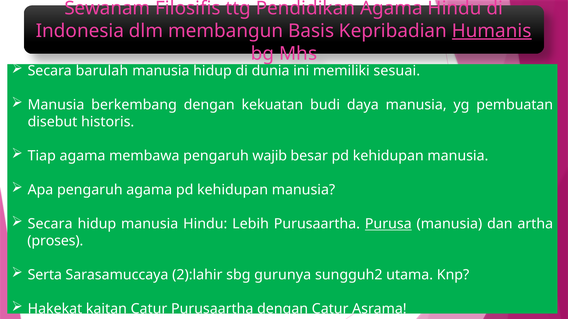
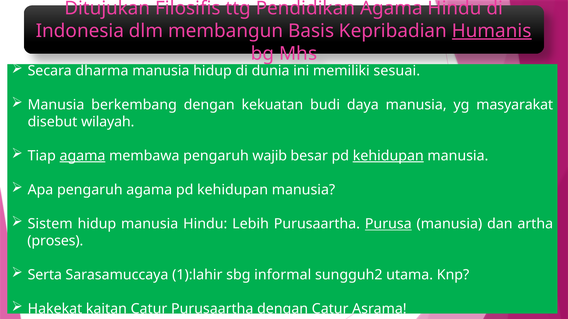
Sewanam: Sewanam -> Ditujukan
barulah: barulah -> dharma
pembuatan: pembuatan -> masyarakat
historis: historis -> wilayah
agama at (82, 156) underline: none -> present
kehidupan at (388, 156) underline: none -> present
Secara at (50, 224): Secara -> Sistem
2):lahir: 2):lahir -> 1):lahir
gurunya: gurunya -> informal
